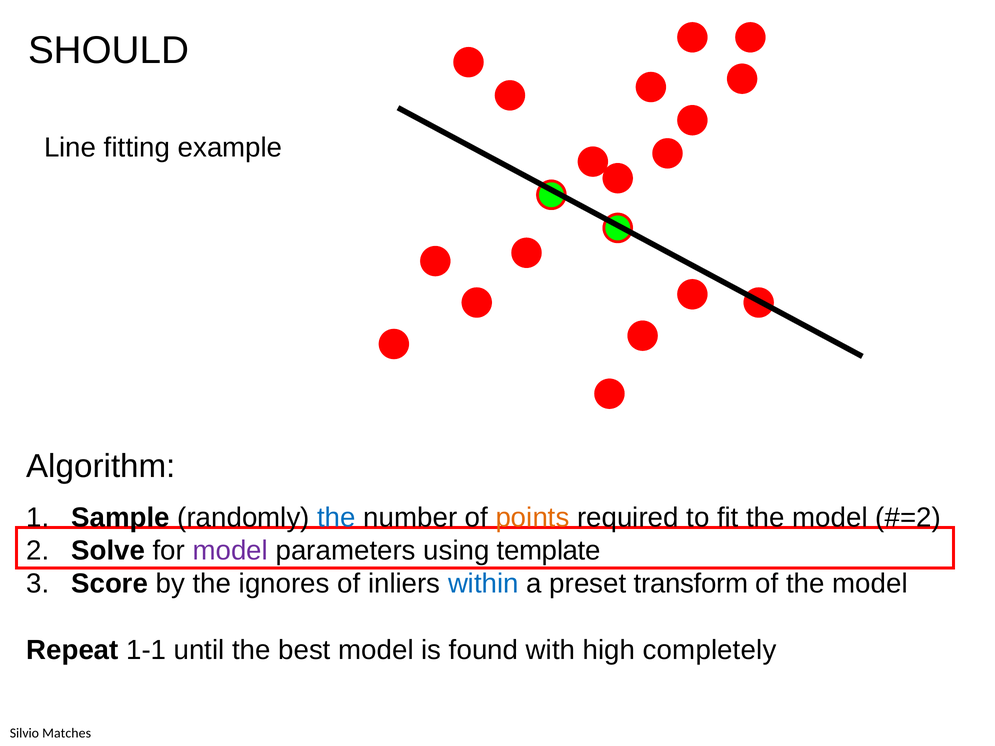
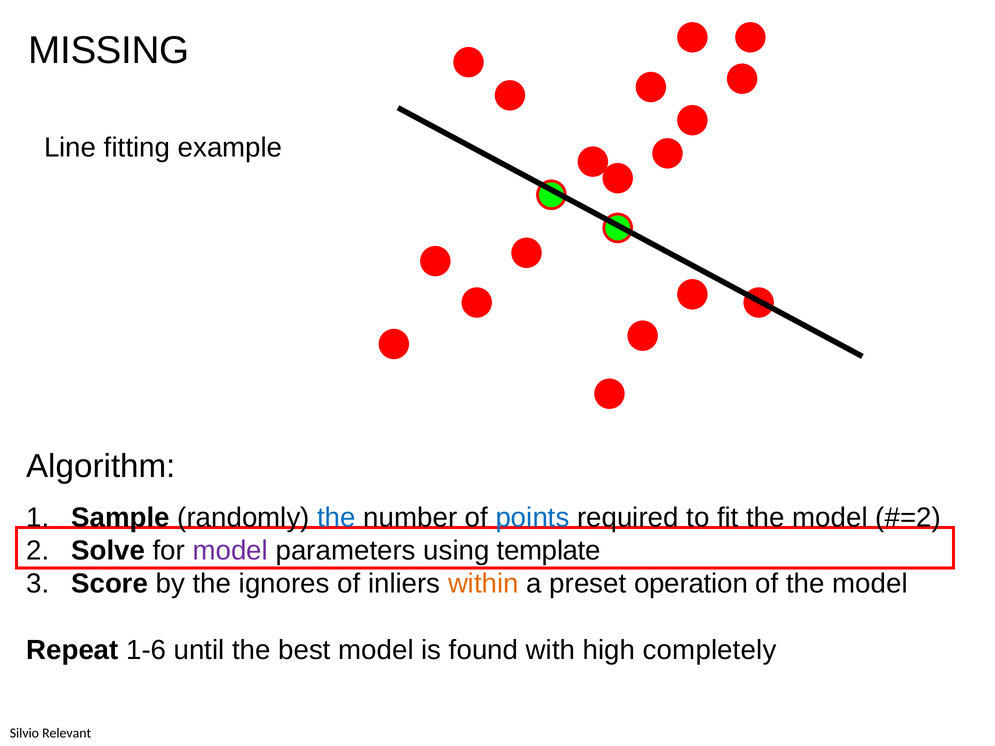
SHOULD: SHOULD -> MISSING
points colour: orange -> blue
within colour: blue -> orange
transform: transform -> operation
1-1: 1-1 -> 1-6
Matches: Matches -> Relevant
